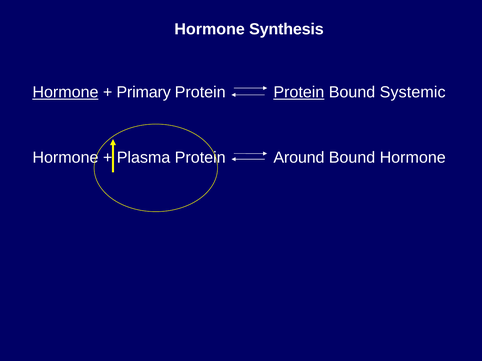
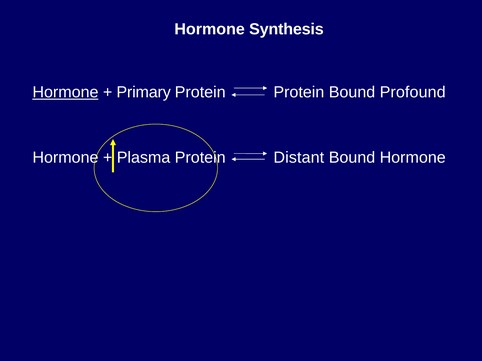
Protein at (299, 92) underline: present -> none
Systemic: Systemic -> Profound
Around: Around -> Distant
